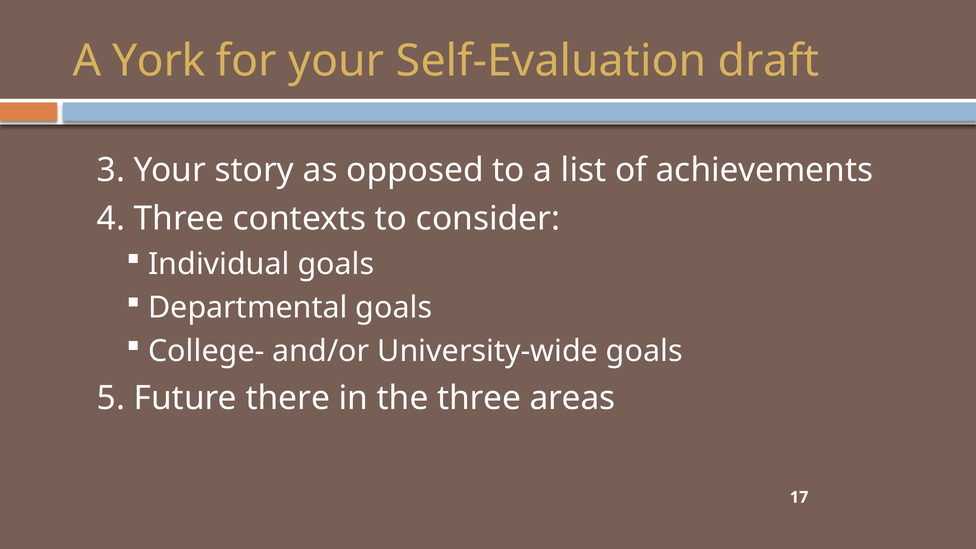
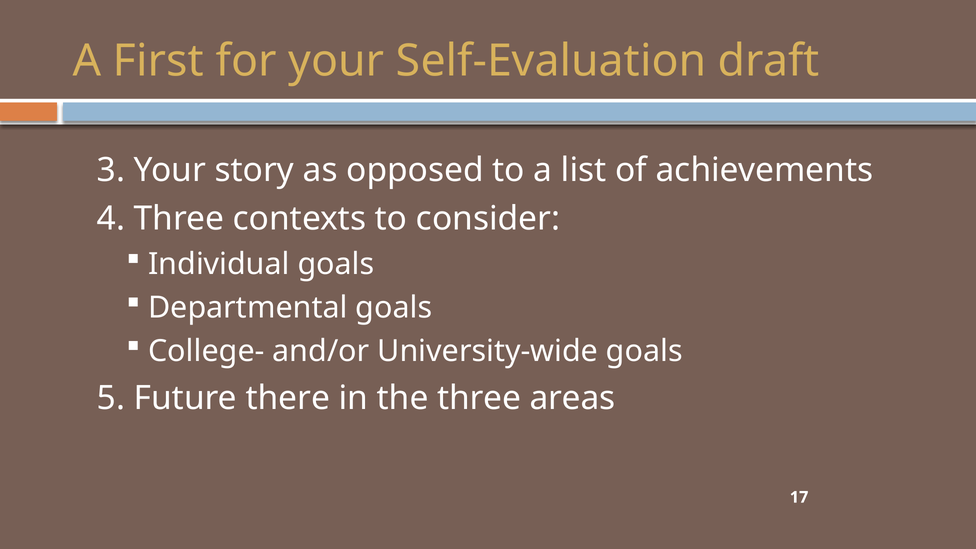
York: York -> First
